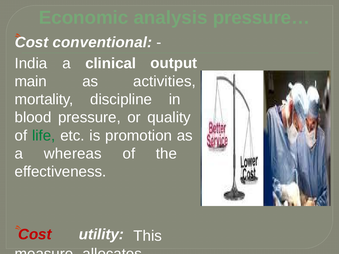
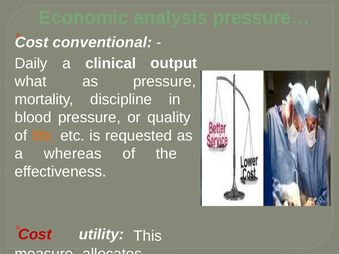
India: India -> Daily
main: main -> what
as activities: activities -> pressure
life colour: green -> orange
promotion: promotion -> requested
